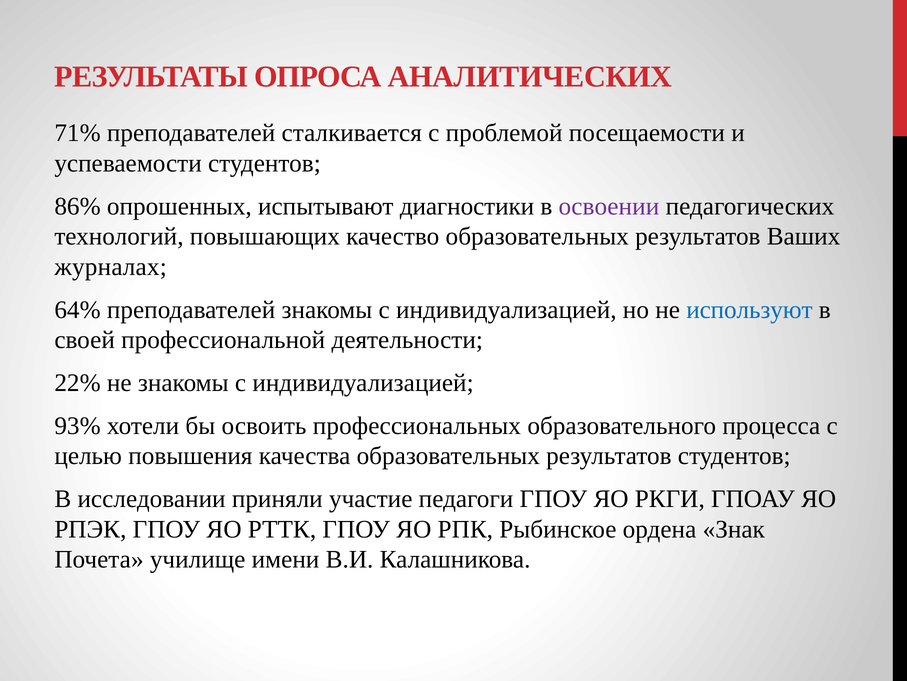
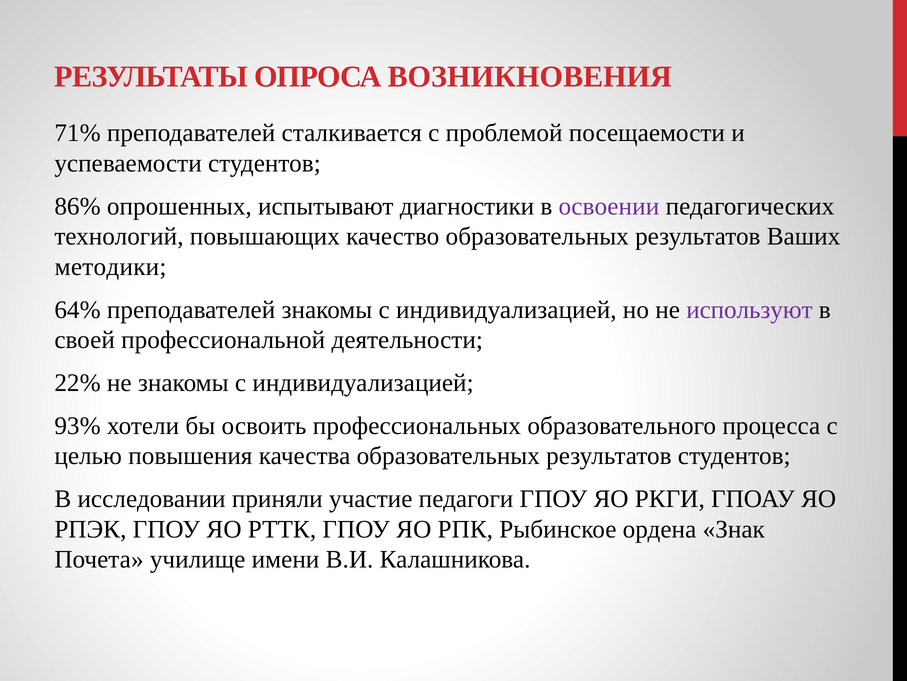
АНАЛИТИЧЕСКИХ: АНАЛИТИЧЕСКИХ -> ВОЗНИКНОВЕНИЯ
журналах: журналах -> методики
используют colour: blue -> purple
